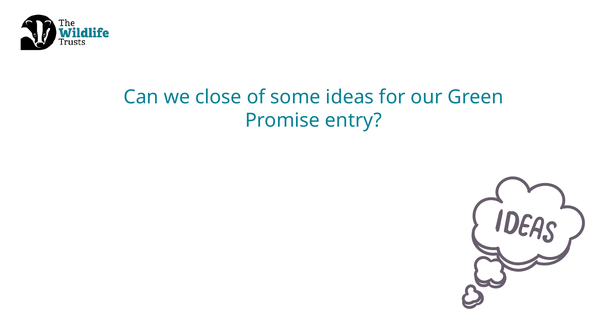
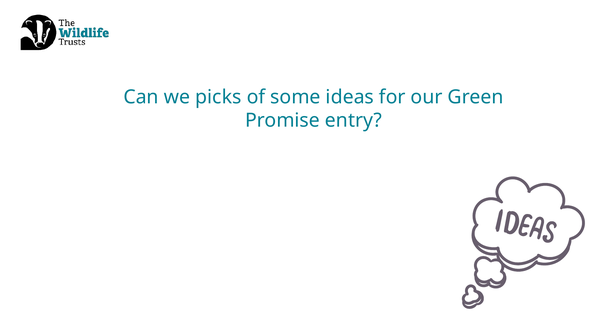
close: close -> picks
